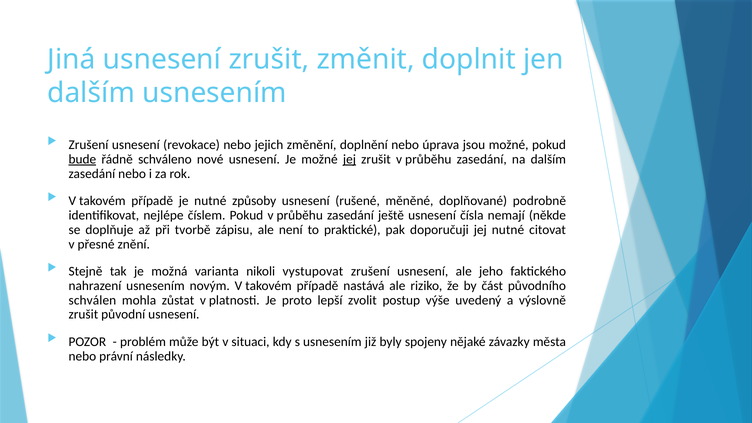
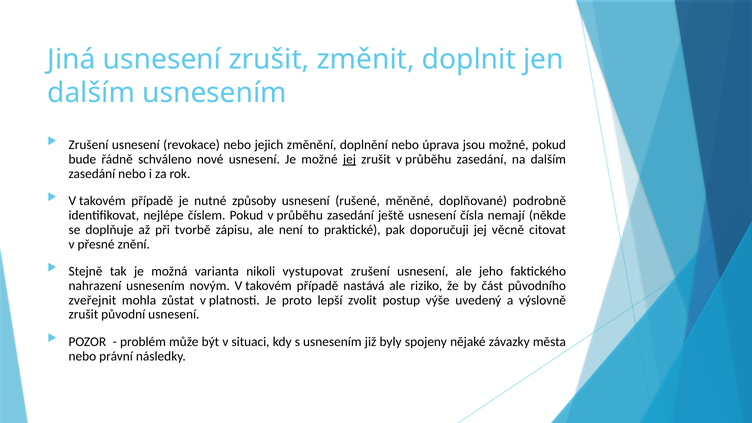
bude underline: present -> none
jej nutné: nutné -> věcně
schválen: schválen -> zveřejnit
